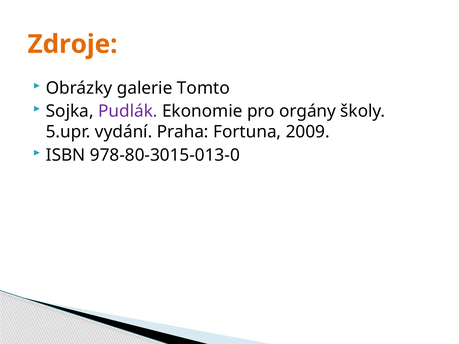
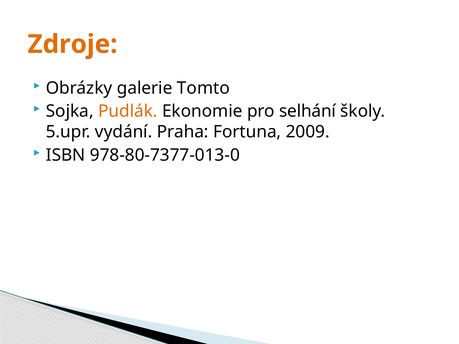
Pudlák colour: purple -> orange
orgány: orgány -> selhání
978-80-3015-013-0: 978-80-3015-013-0 -> 978-80-7377-013-0
